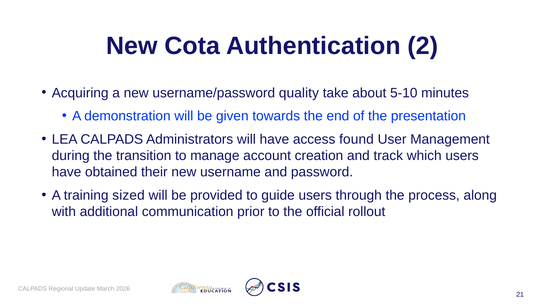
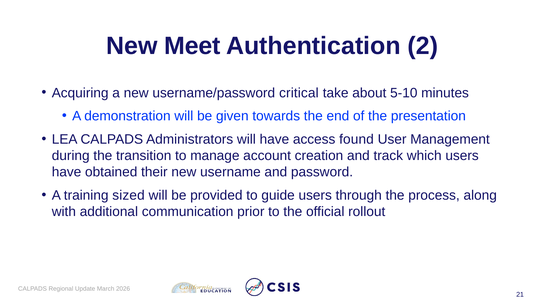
Cota: Cota -> Meet
quality: quality -> critical
